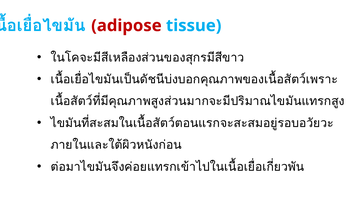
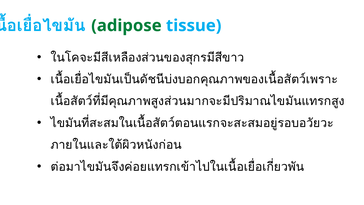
adipose colour: red -> green
